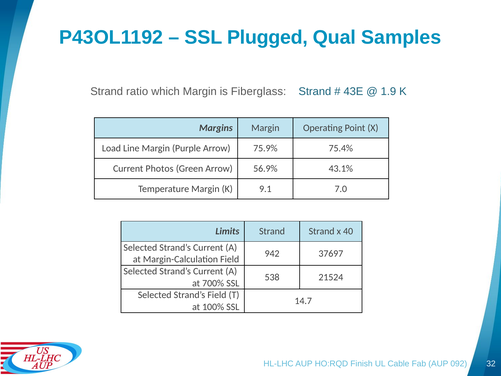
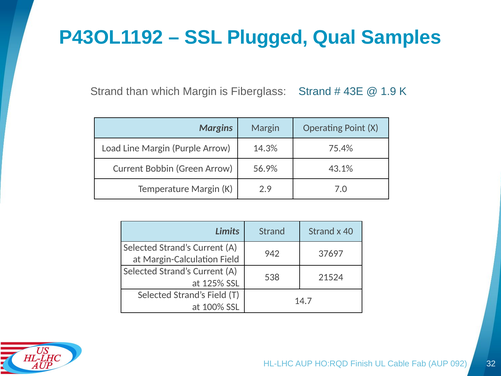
ratio: ratio -> than
75.9%: 75.9% -> 14.3%
Photos: Photos -> Bobbin
9.1: 9.1 -> 2.9
700%: 700% -> 125%
